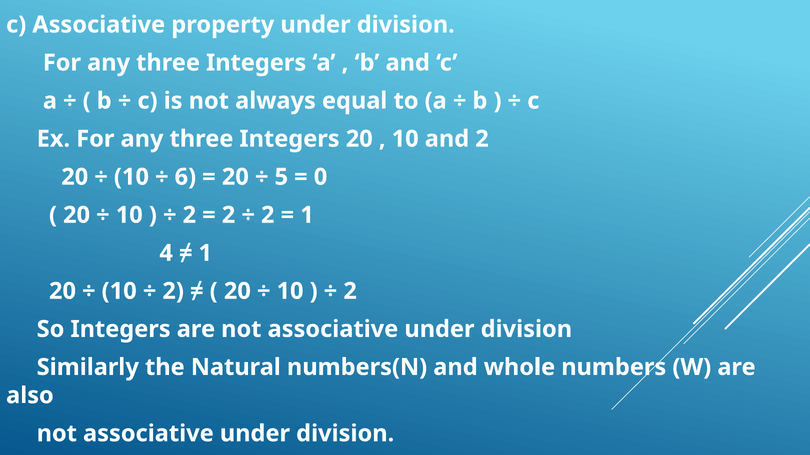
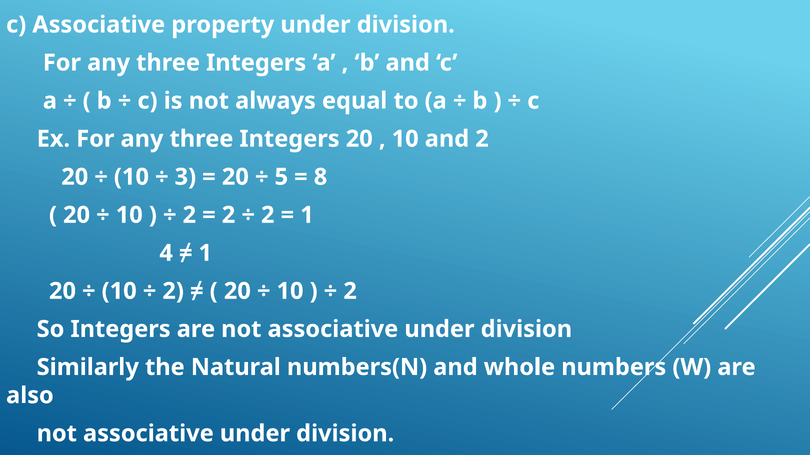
6: 6 -> 3
0: 0 -> 8
